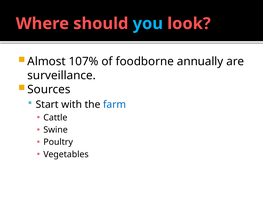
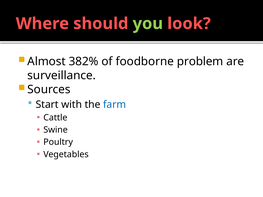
you colour: light blue -> light green
107%: 107% -> 382%
annually: annually -> problem
